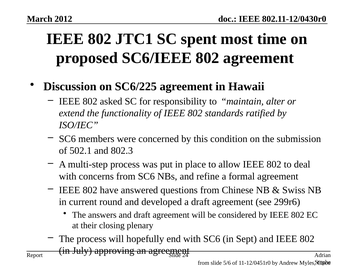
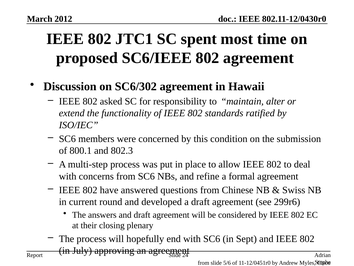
SC6/225: SC6/225 -> SC6/302
502.1: 502.1 -> 800.1
